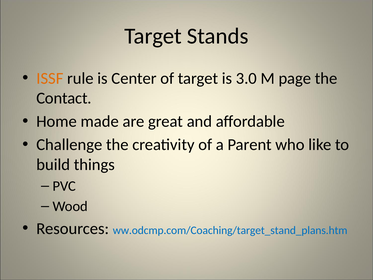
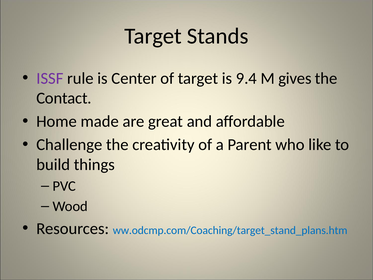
ISSF colour: orange -> purple
3.0: 3.0 -> 9.4
page: page -> gives
